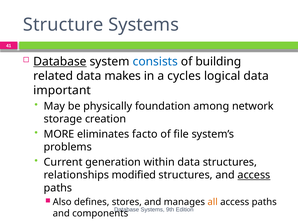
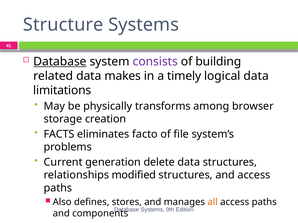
consists colour: blue -> purple
cycles: cycles -> timely
important: important -> limitations
foundation: foundation -> transforms
network: network -> browser
MORE: MORE -> FACTS
within: within -> delete
access at (254, 175) underline: present -> none
